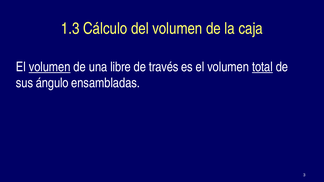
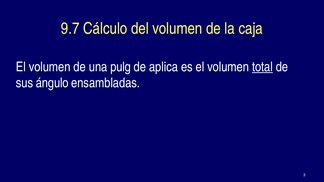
1.3: 1.3 -> 9.7
volumen at (50, 67) underline: present -> none
libre: libre -> pulg
través: través -> aplica
